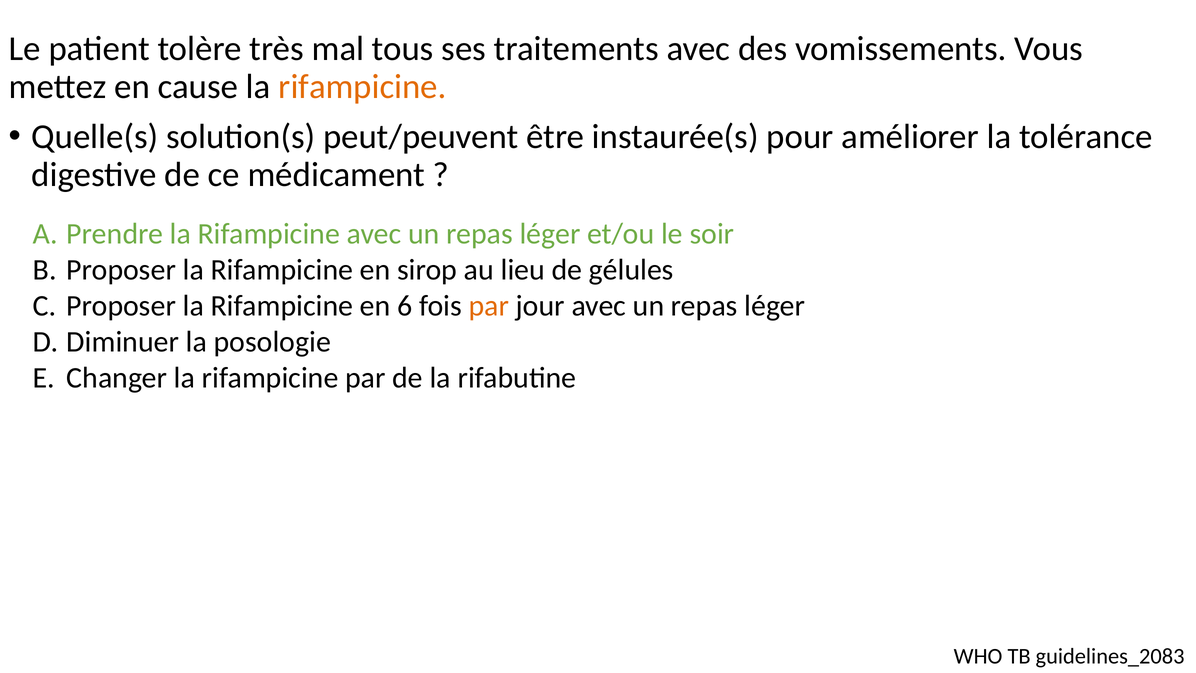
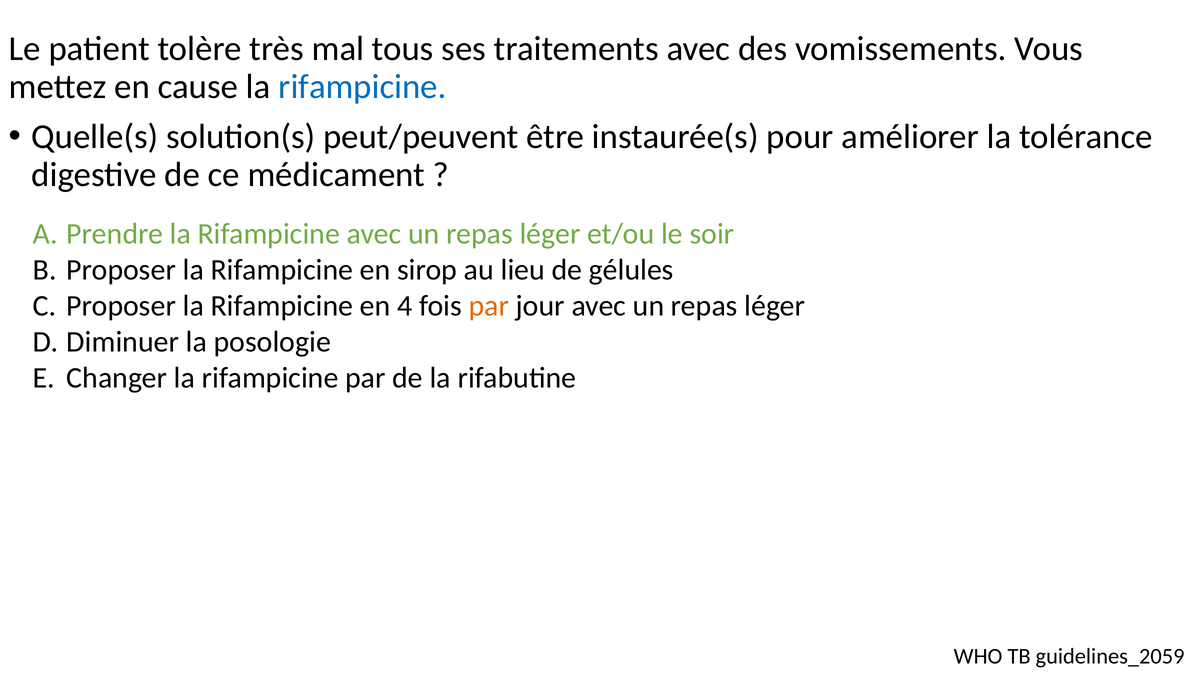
rifampicine at (362, 87) colour: orange -> blue
6: 6 -> 4
guidelines_2083: guidelines_2083 -> guidelines_2059
